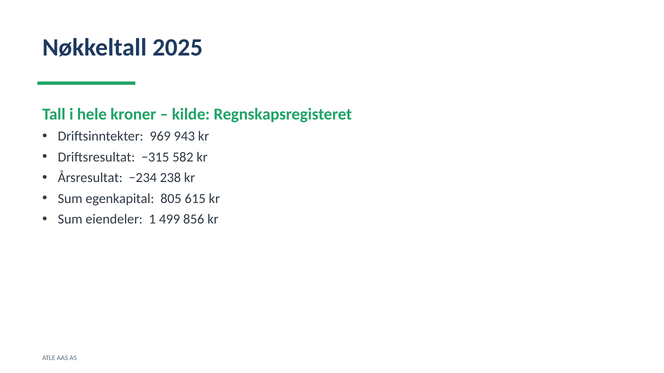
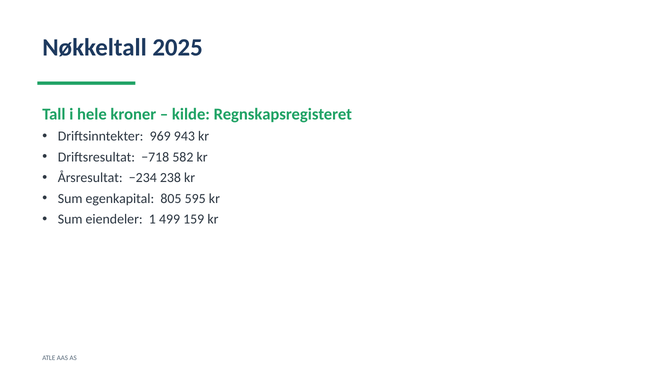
−315: −315 -> −718
615: 615 -> 595
856: 856 -> 159
